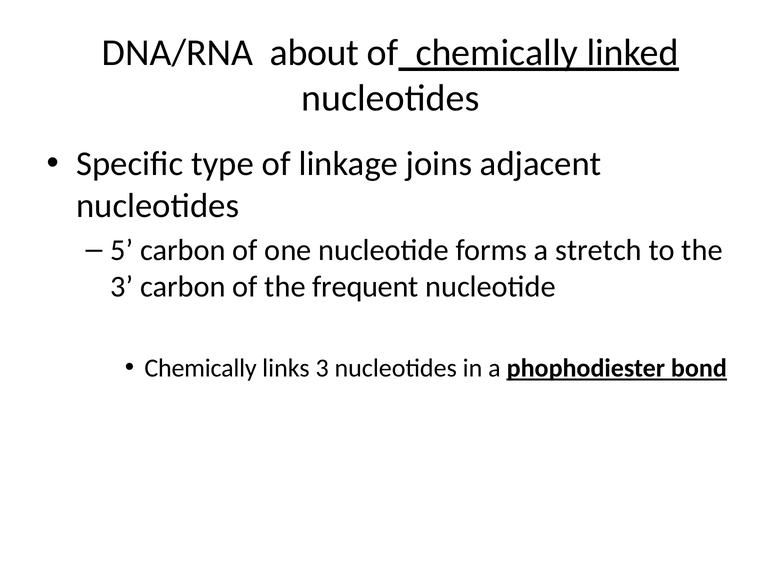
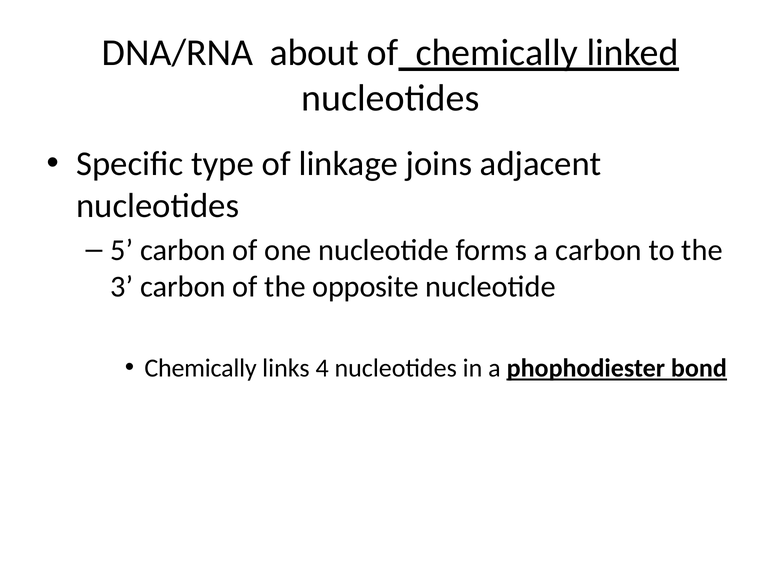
a stretch: stretch -> carbon
frequent: frequent -> opposite
links 3: 3 -> 4
